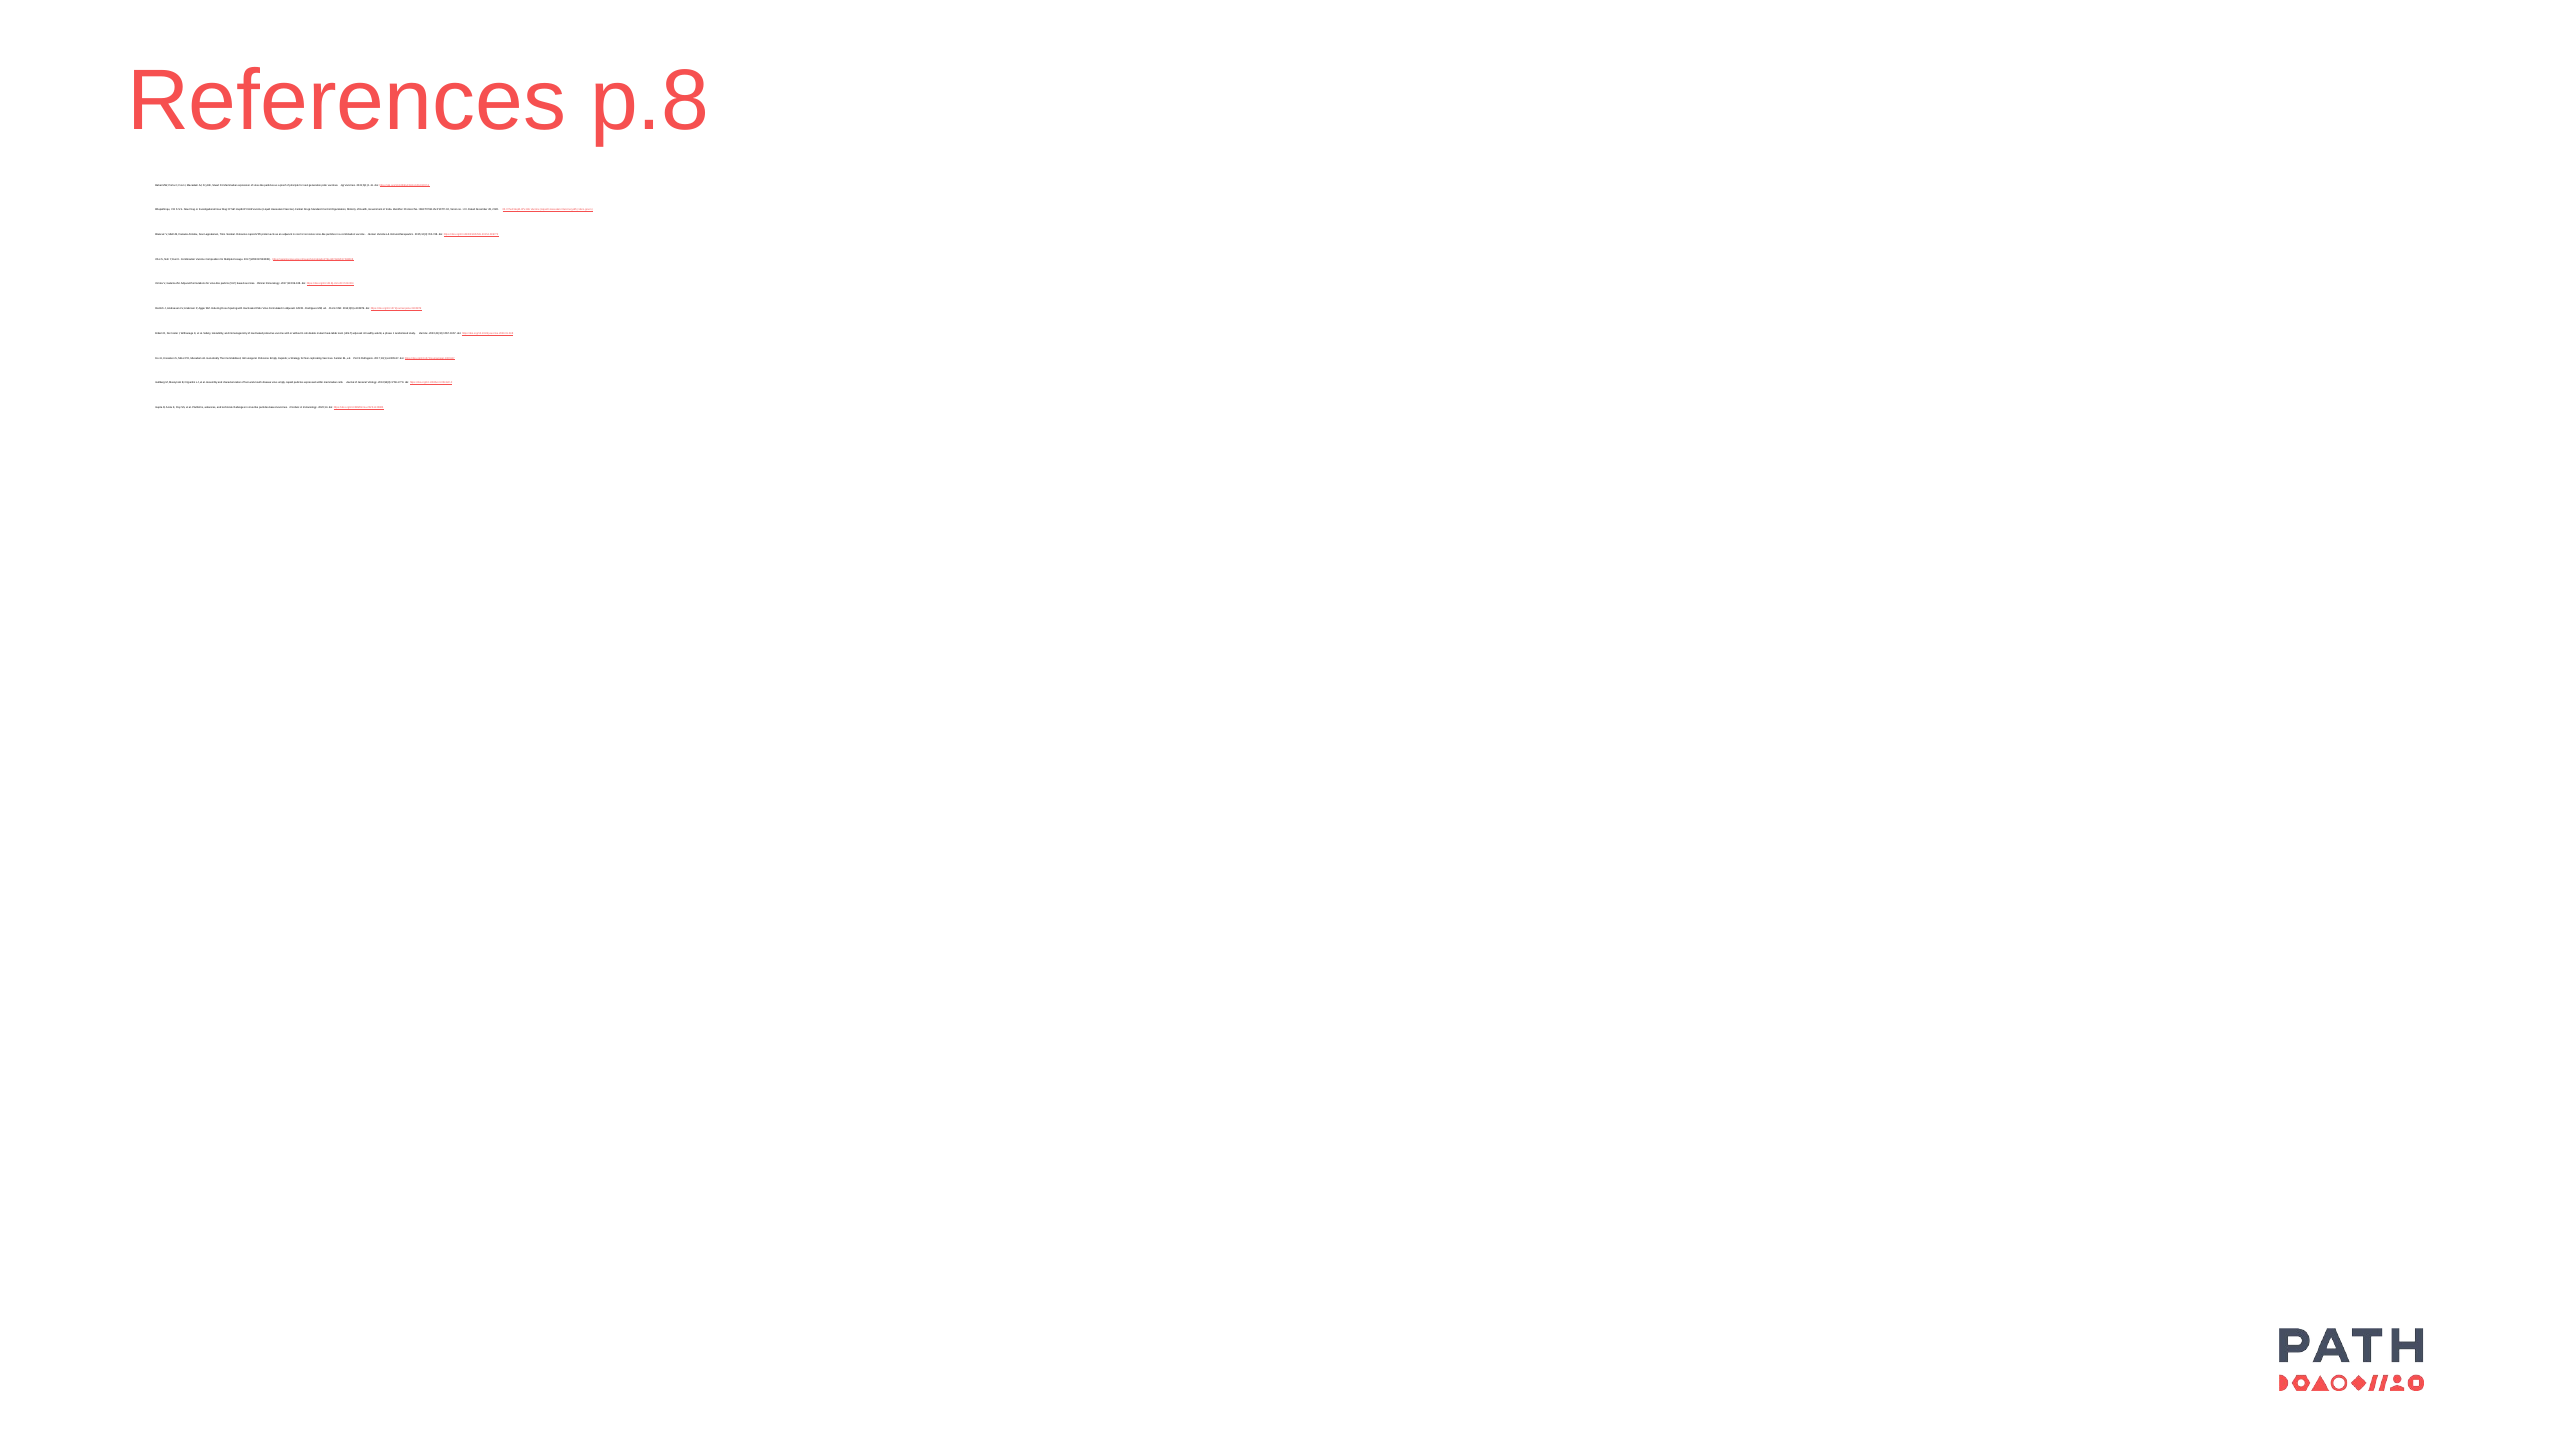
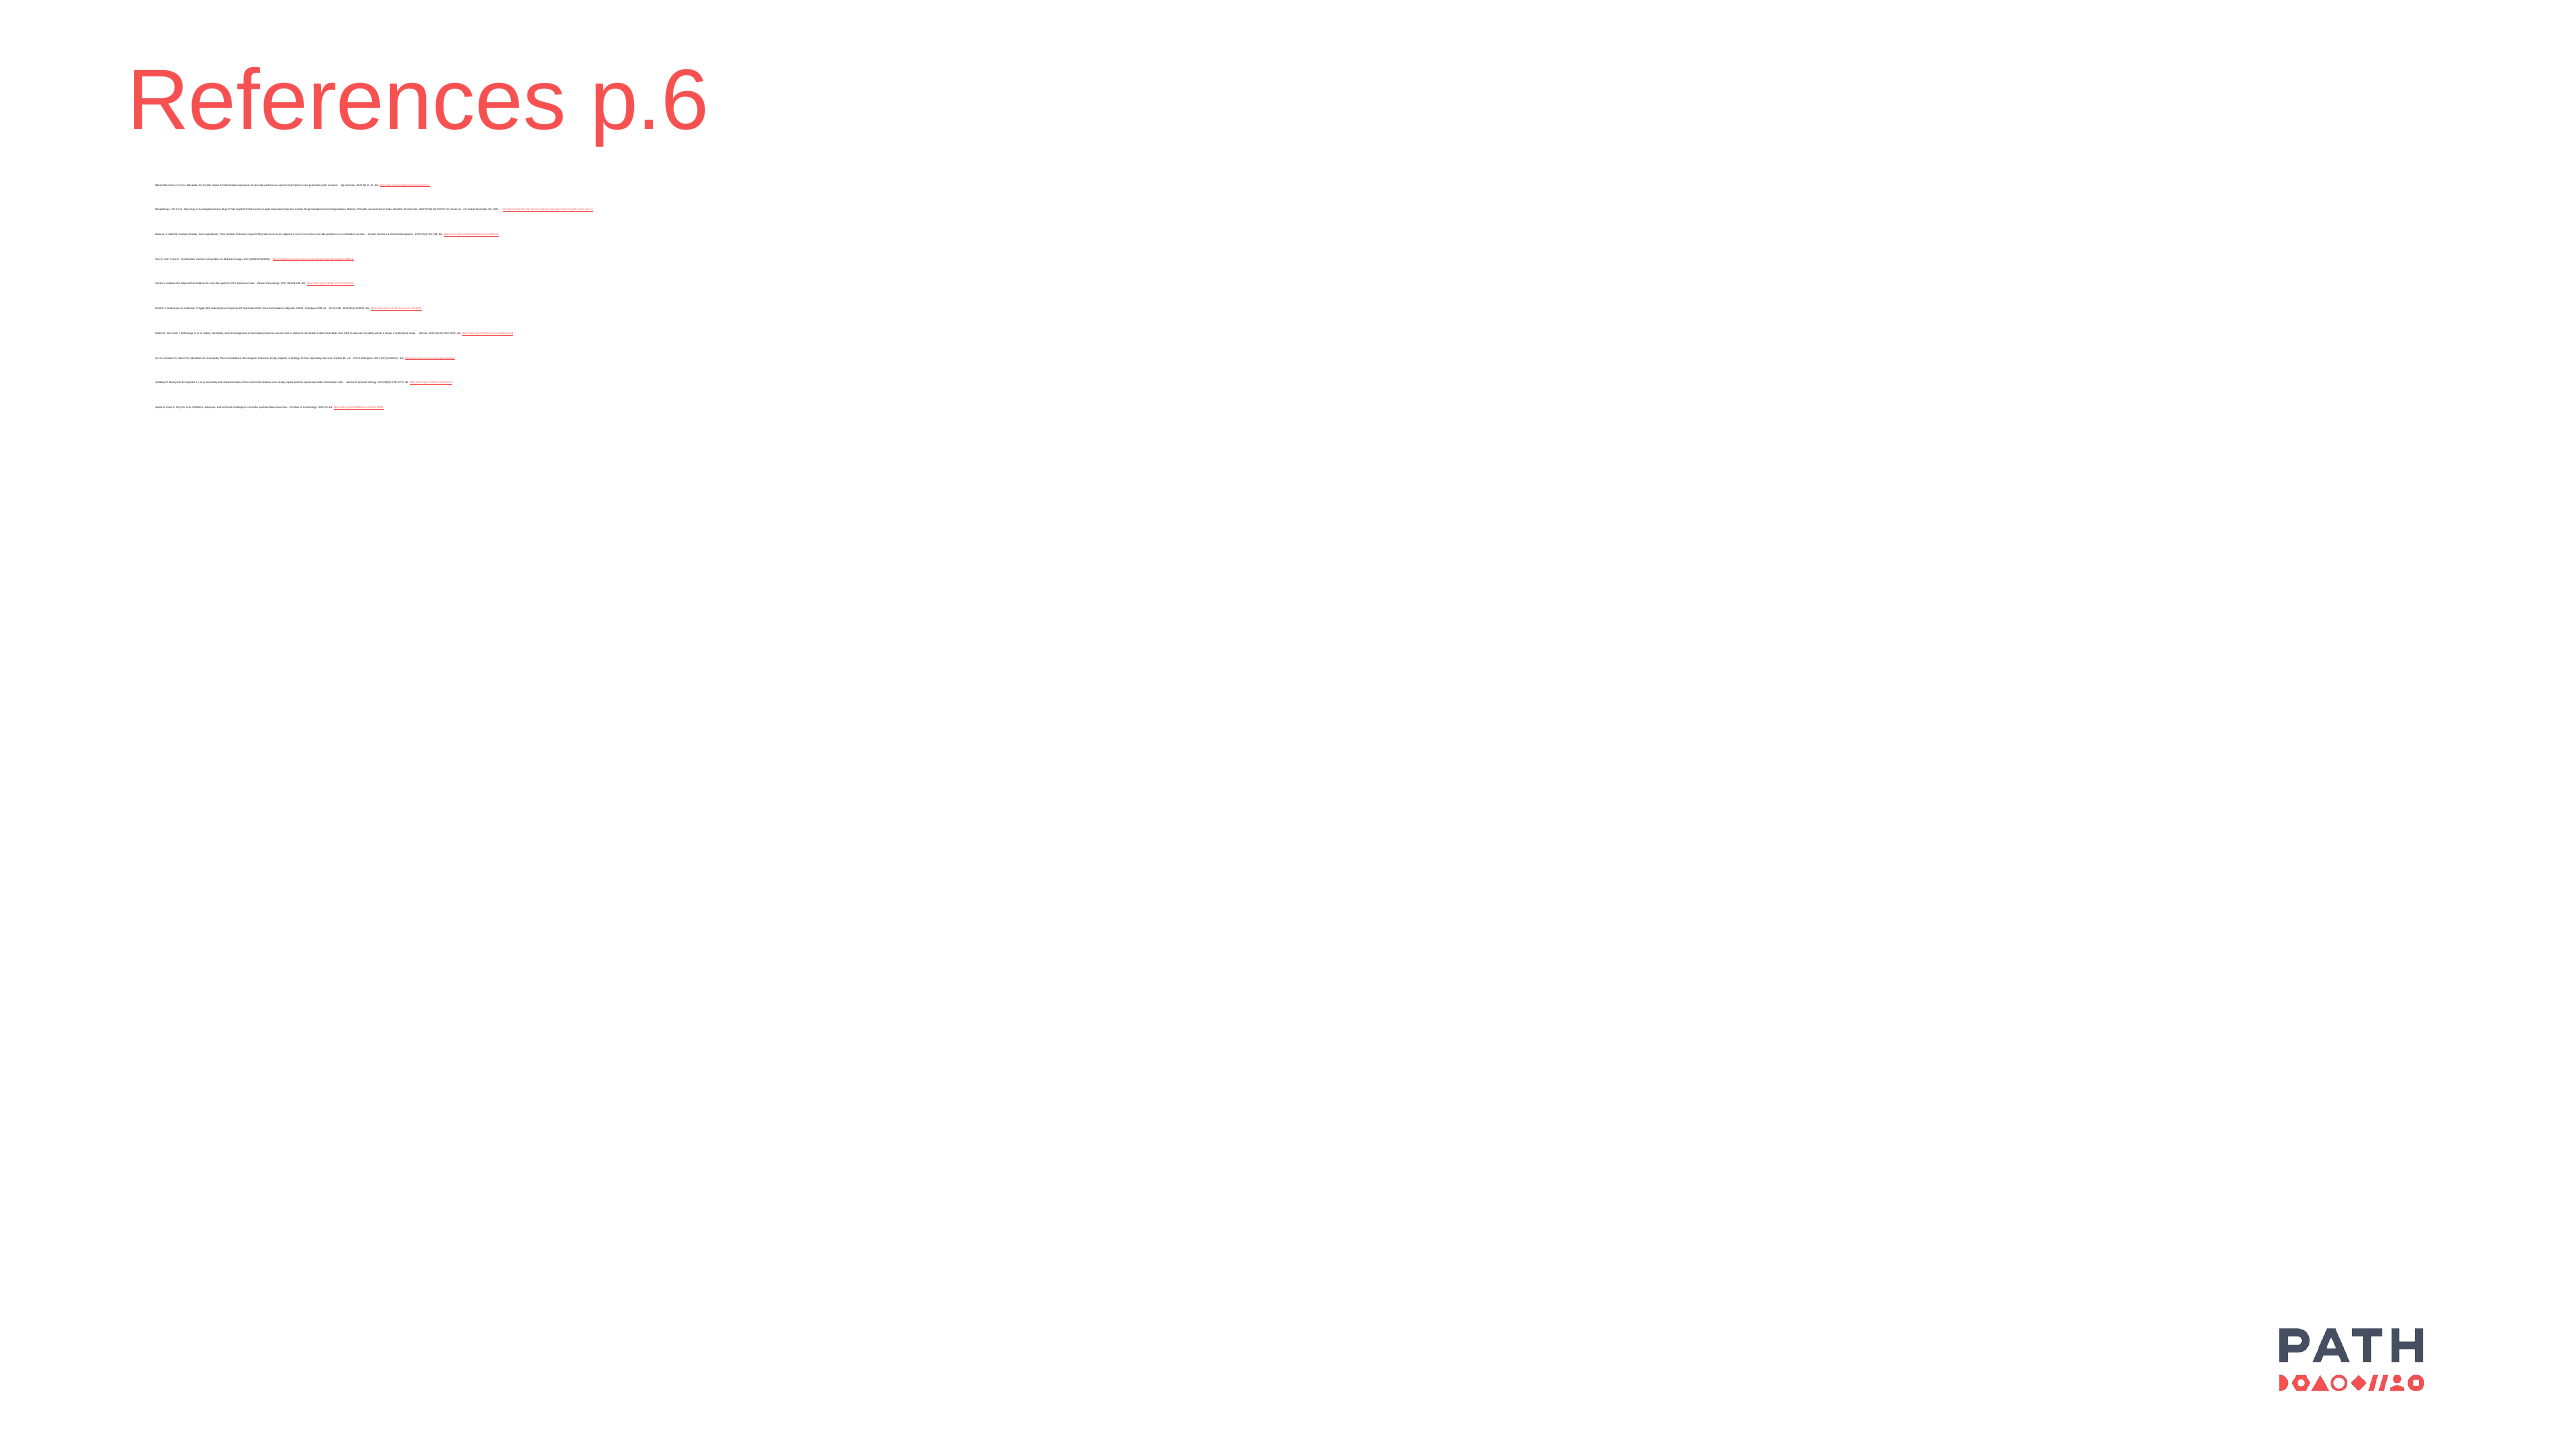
p.8: p.8 -> p.6
